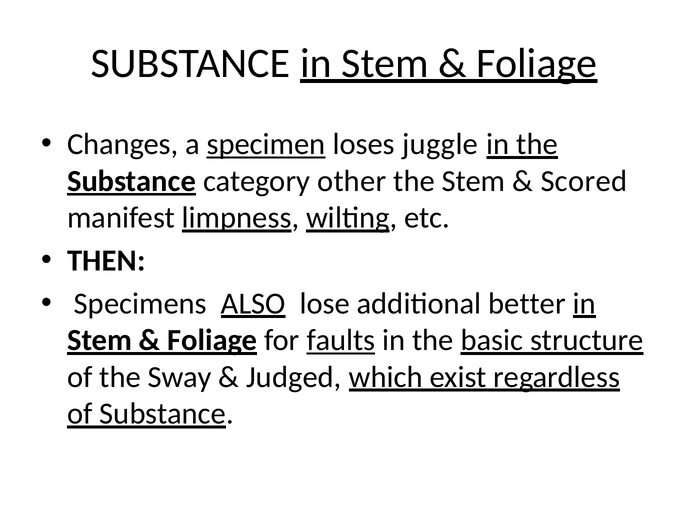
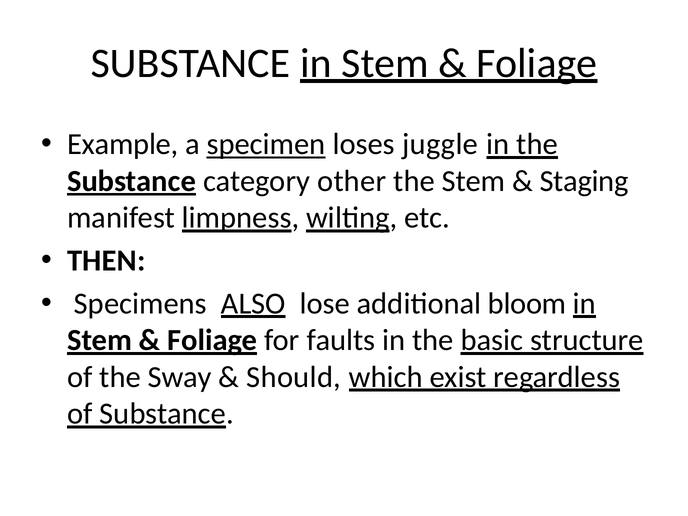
Changes: Changes -> Example
Scored: Scored -> Staging
better: better -> bloom
faults underline: present -> none
Judged: Judged -> Should
